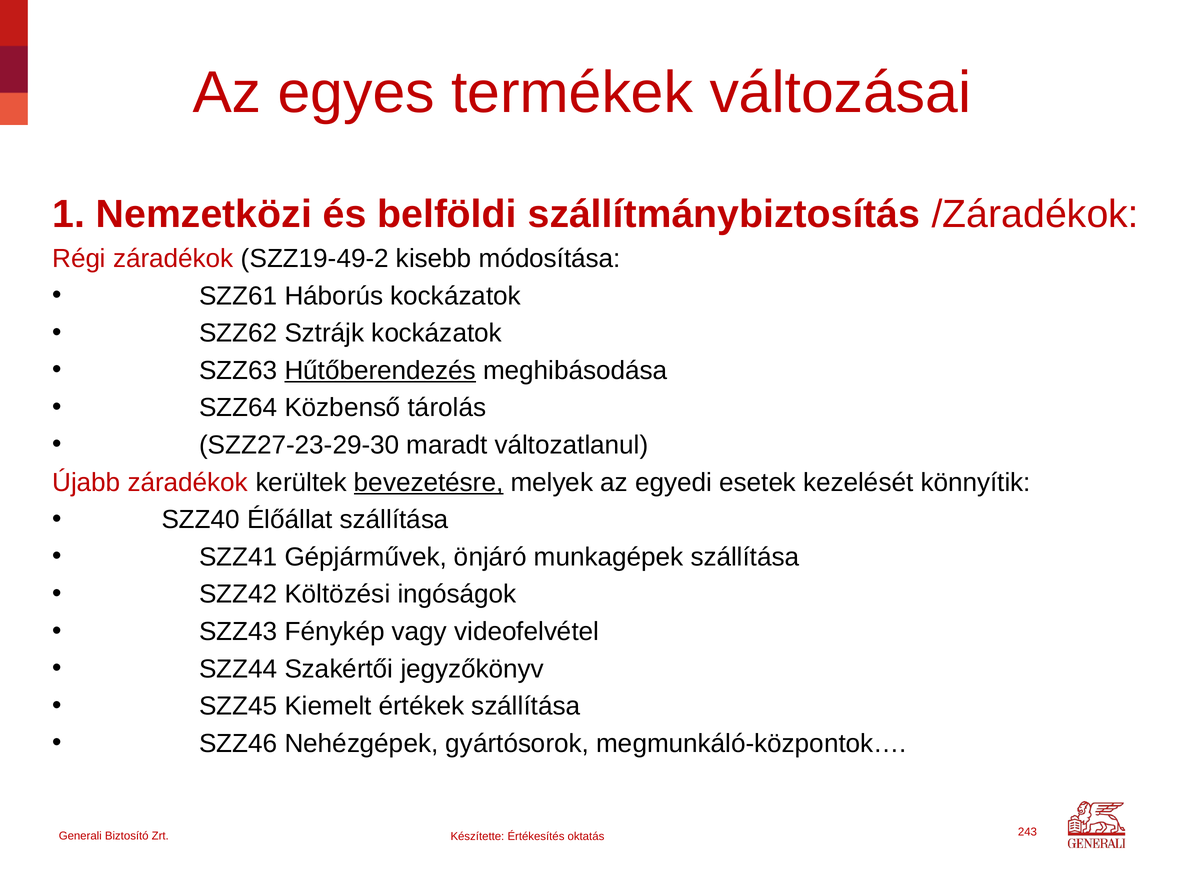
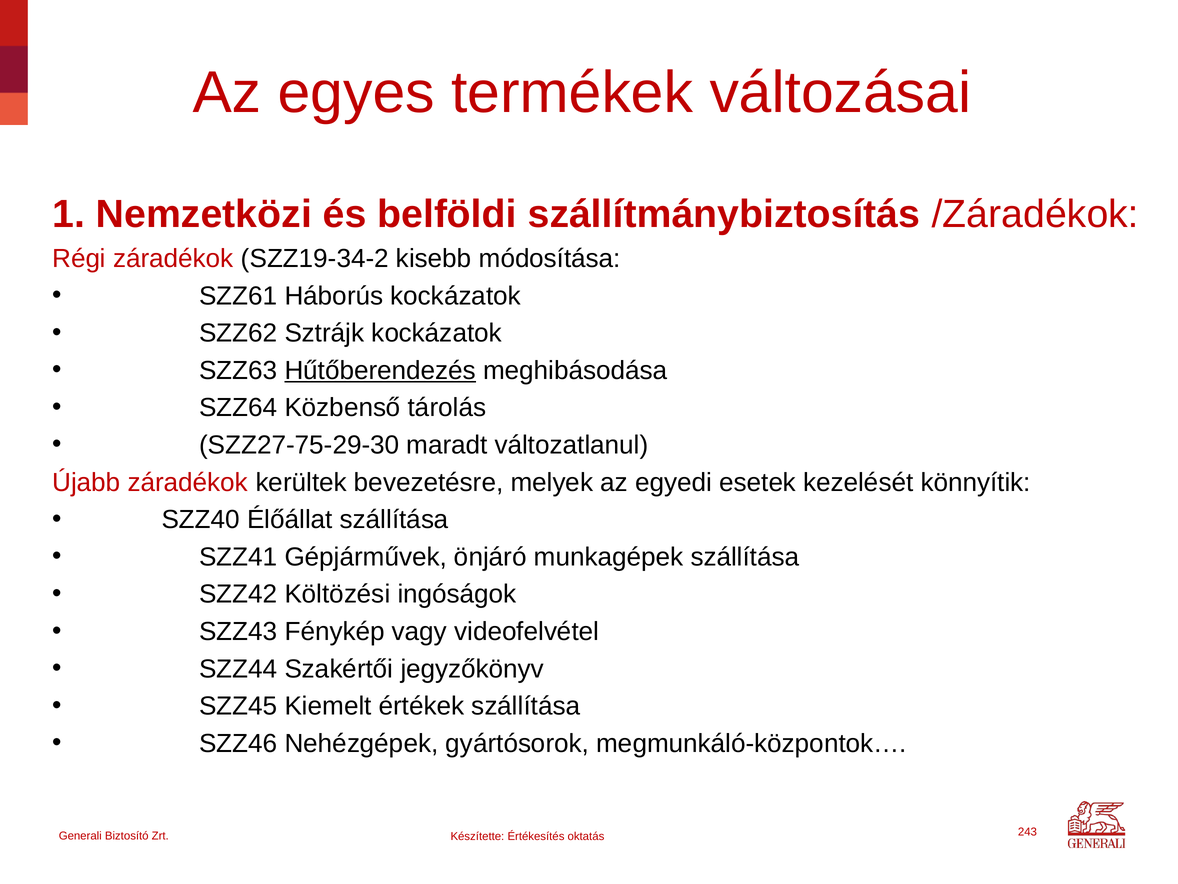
SZZ19-49-2: SZZ19-49-2 -> SZZ19-34-2
SZZ27-23-29-30: SZZ27-23-29-30 -> SZZ27-75-29-30
bevezetésre underline: present -> none
